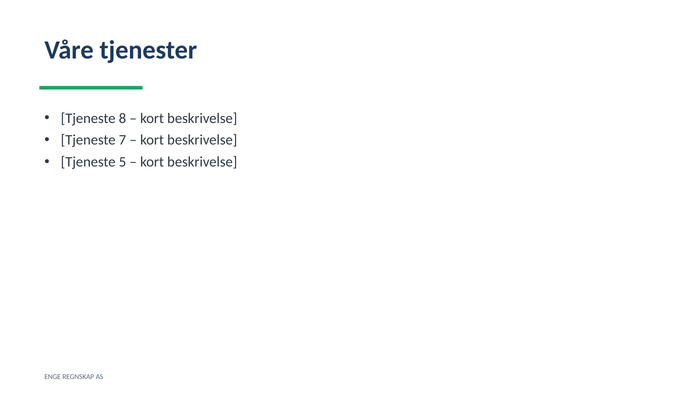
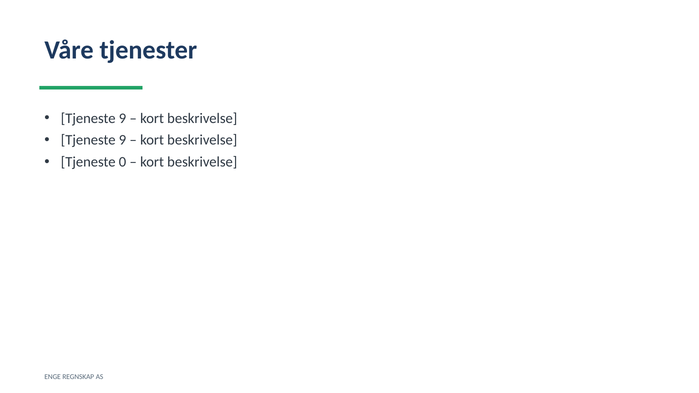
8 at (123, 118): 8 -> 9
7 at (123, 140): 7 -> 9
5: 5 -> 0
